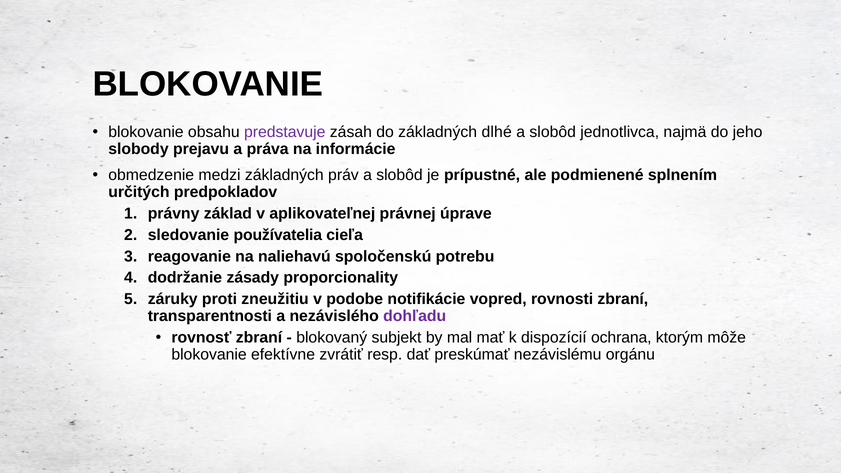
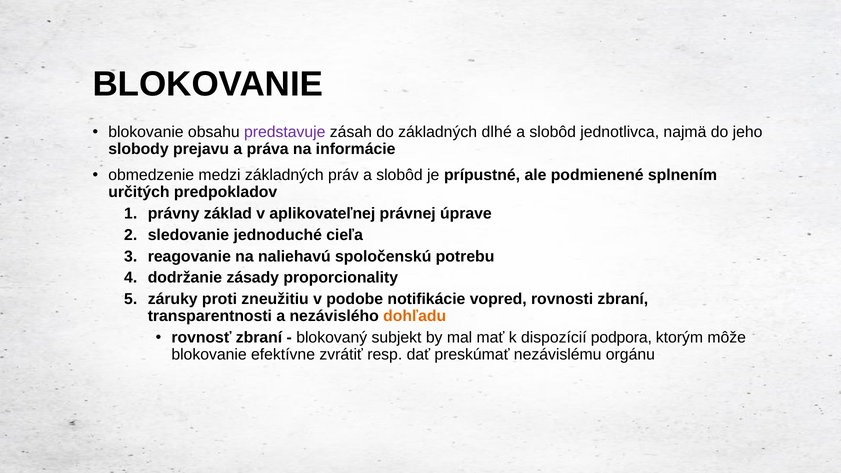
používatelia: používatelia -> jednoduché
dohľadu colour: purple -> orange
ochrana: ochrana -> podpora
